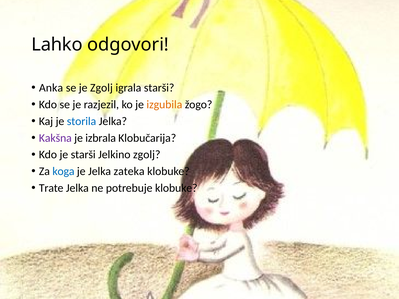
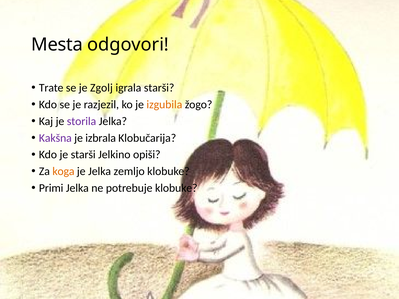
Lahko: Lahko -> Mesta
Anka: Anka -> Trate
storila colour: blue -> purple
Jelkino zgolj: zgolj -> opiši
koga colour: blue -> orange
zateka: zateka -> zemljo
Trate: Trate -> Primi
